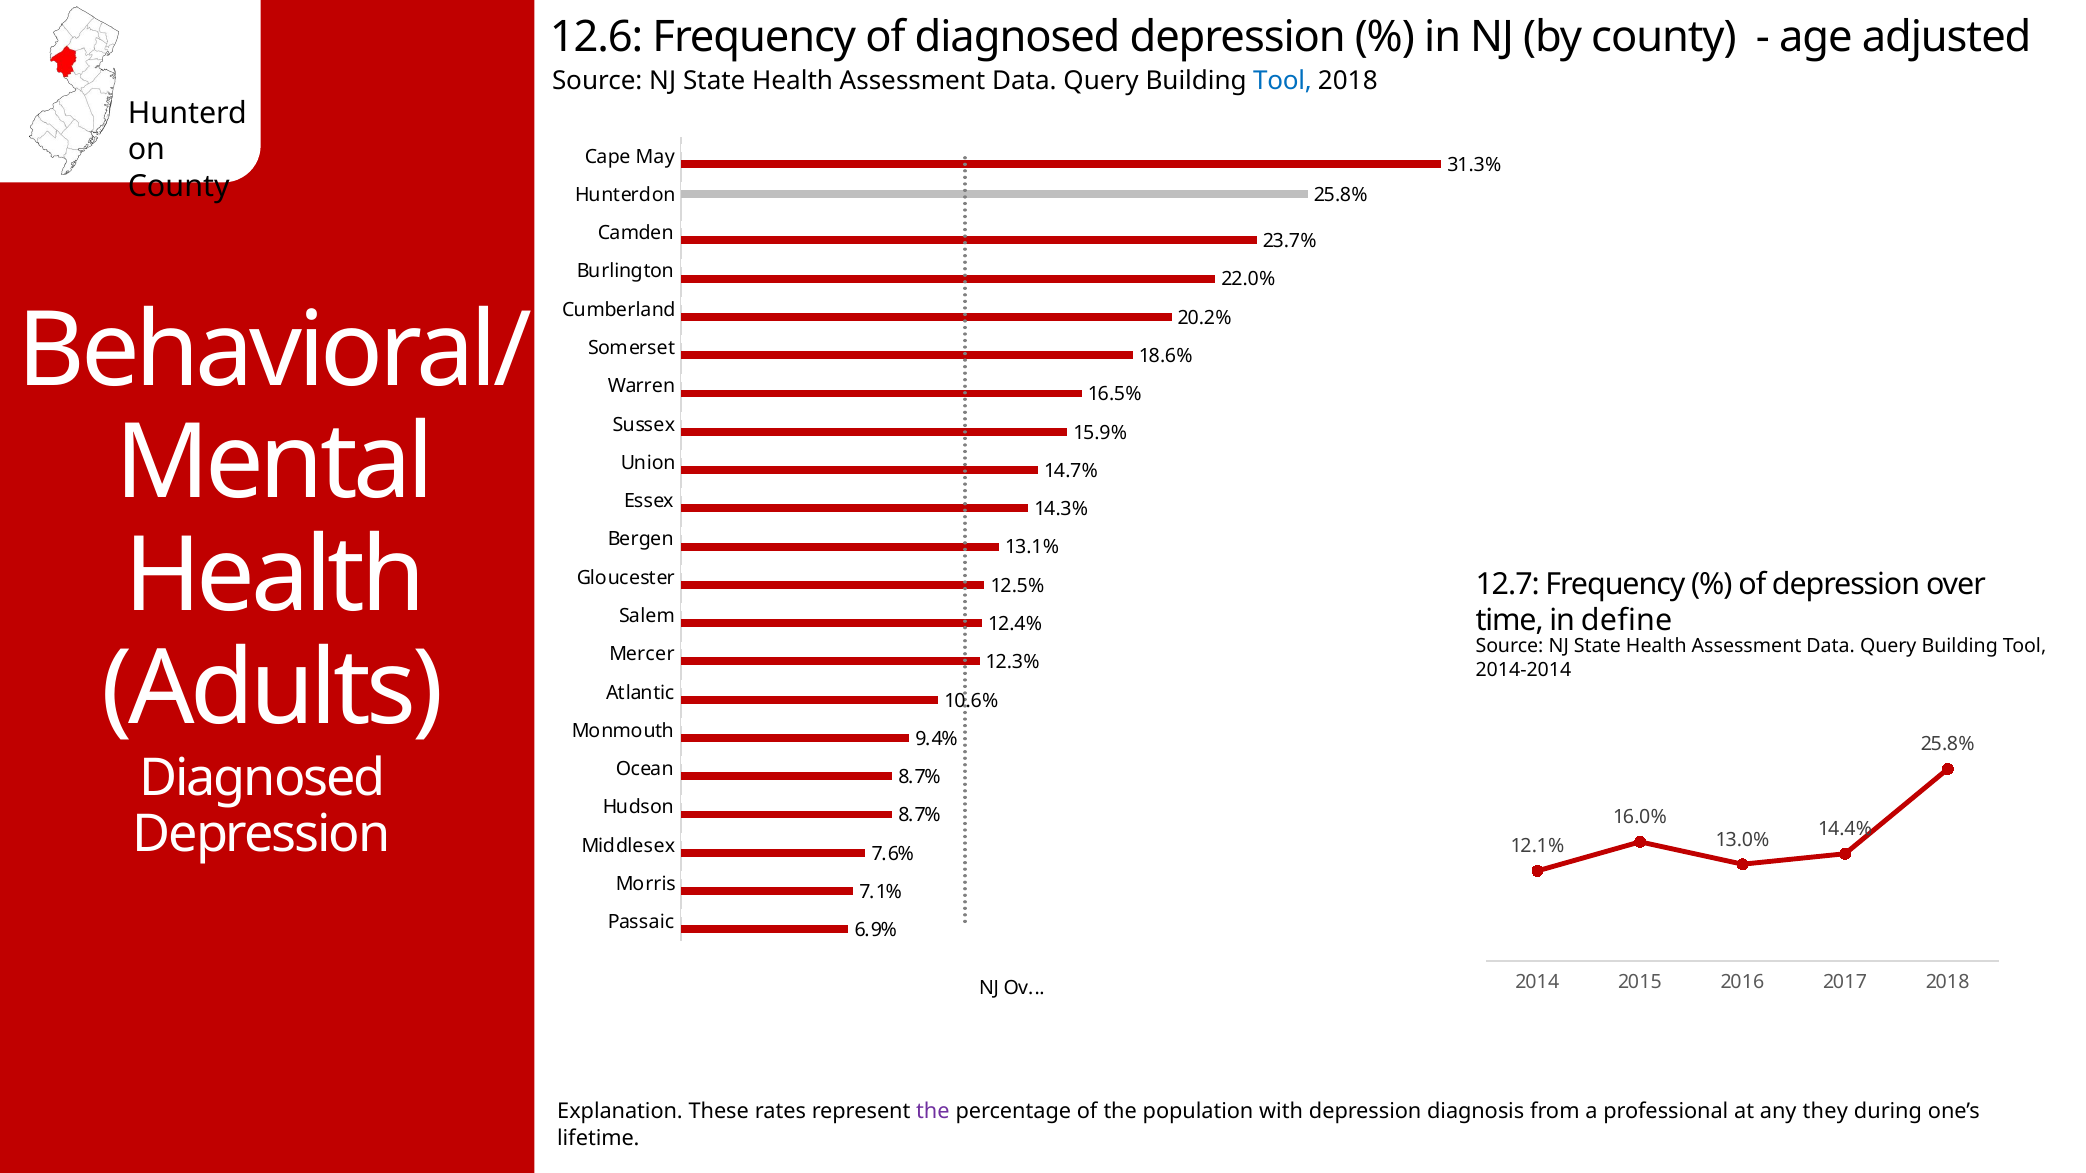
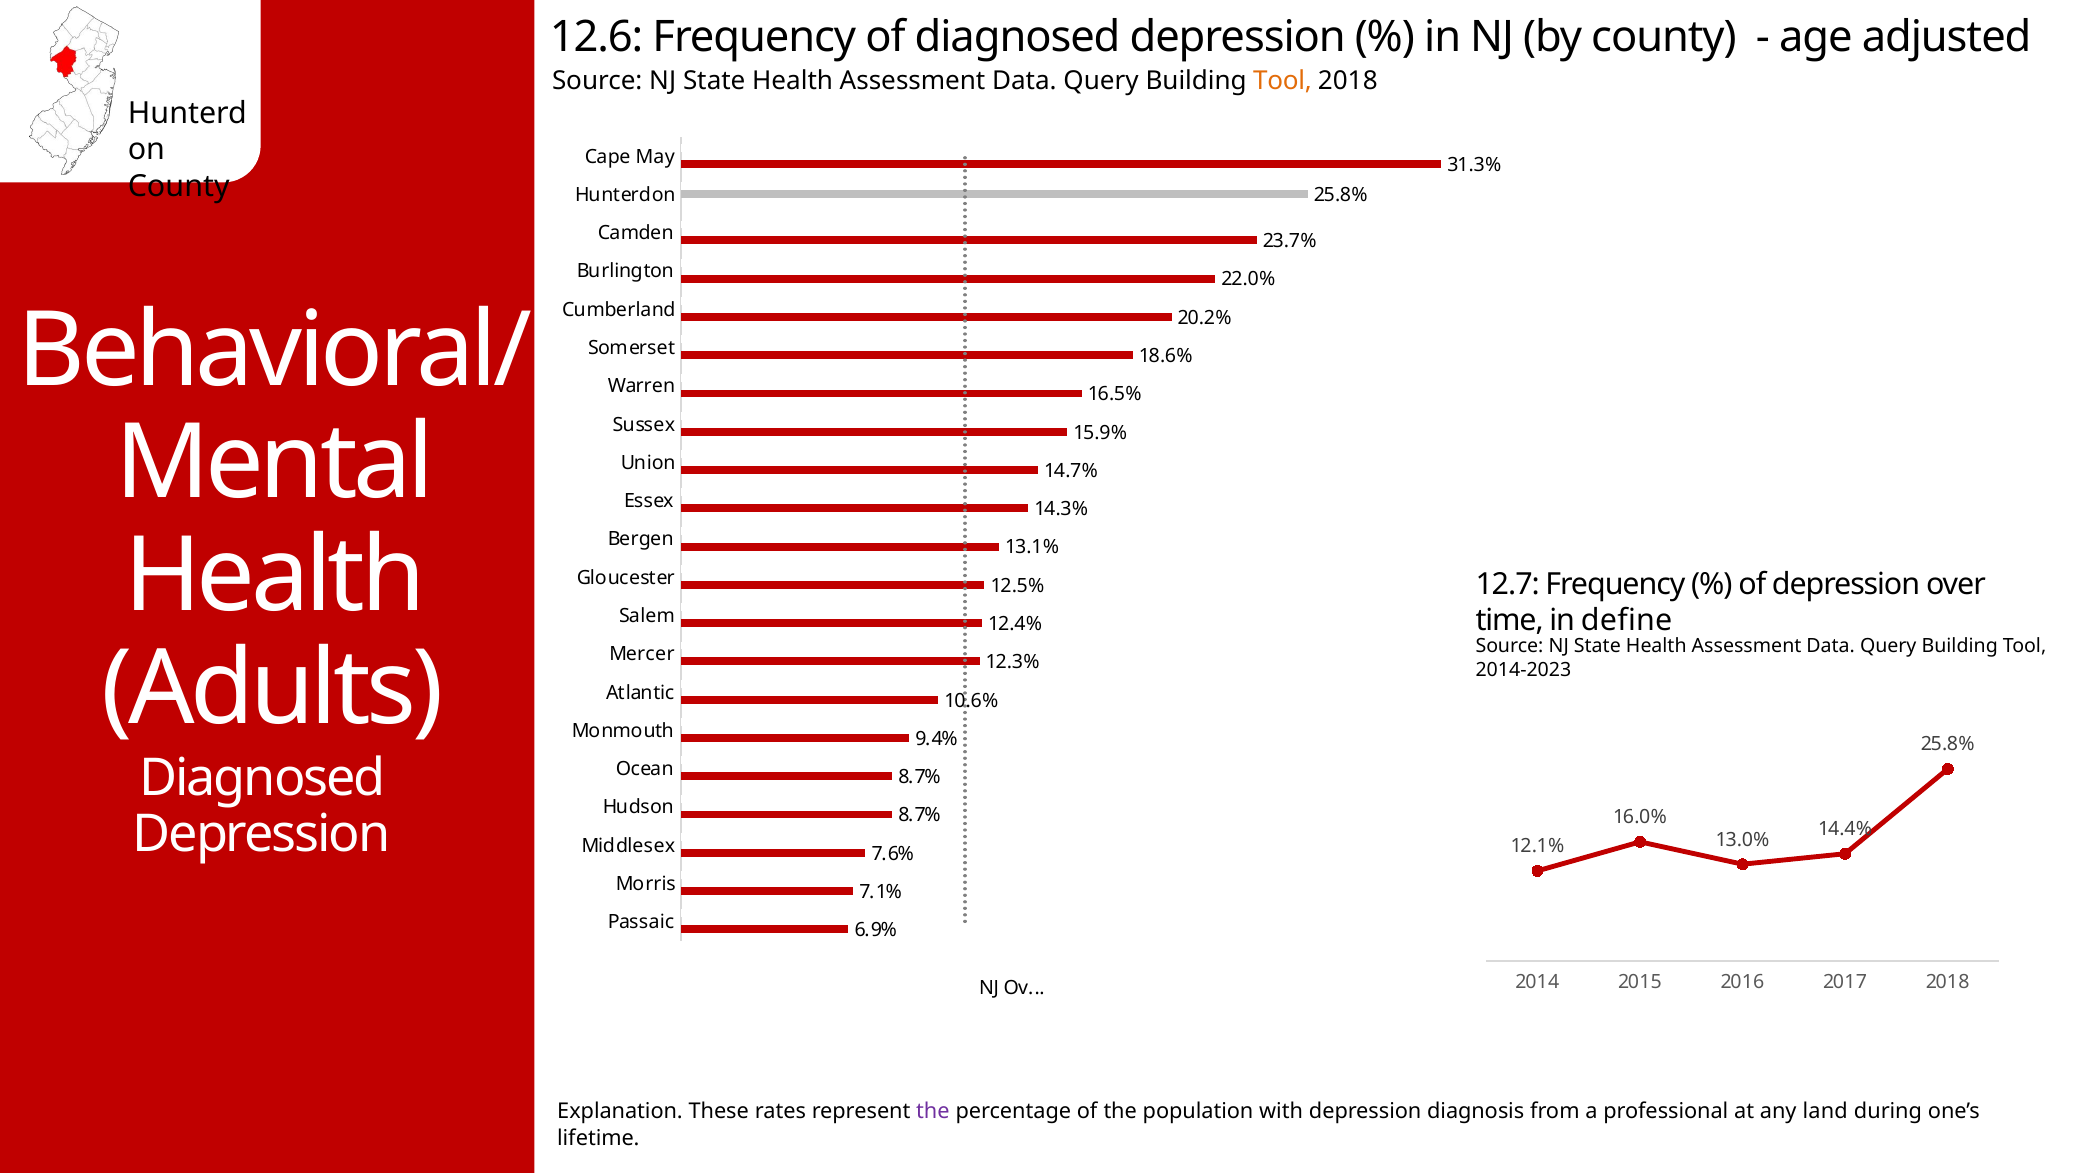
Tool at (1282, 81) colour: blue -> orange
2014-2014: 2014-2014 -> 2014-2023
they: they -> land
